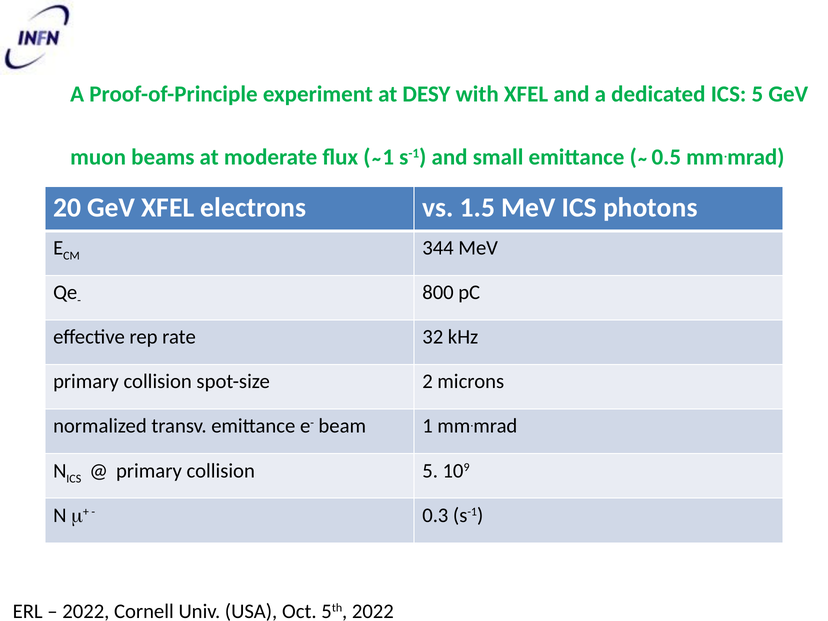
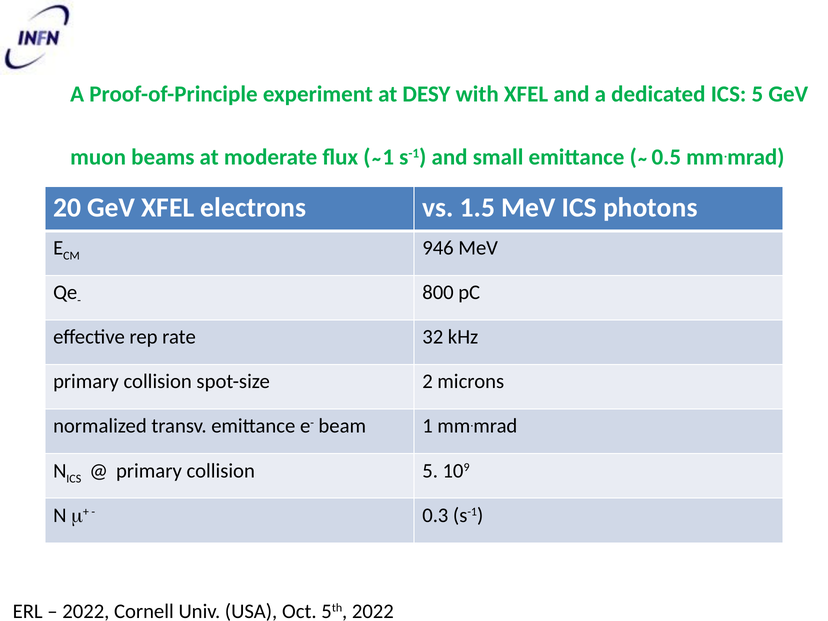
344: 344 -> 946
